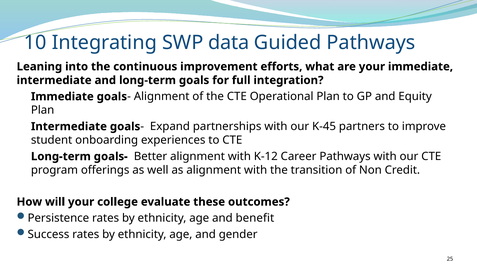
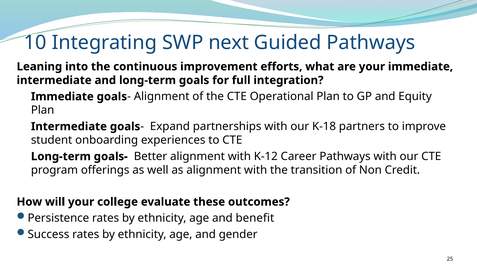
data: data -> next
K-45: K-45 -> K-18
